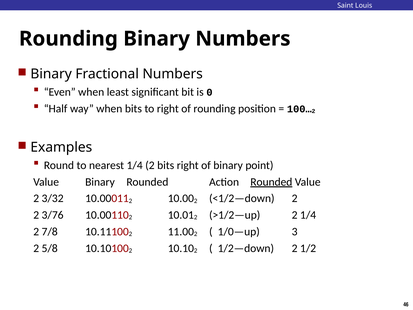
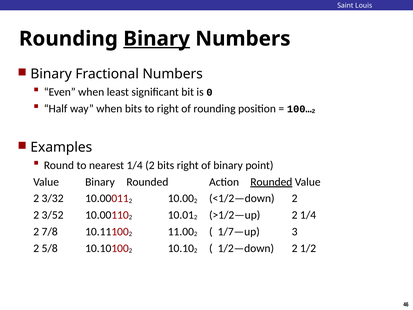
Binary at (157, 39) underline: none -> present
3/76: 3/76 -> 3/52
1/0—up: 1/0—up -> 1/7—up
